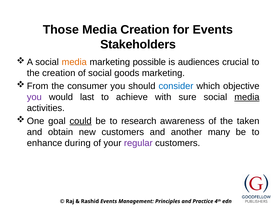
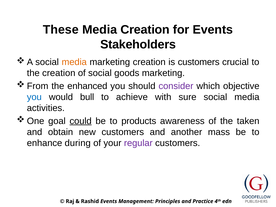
Those: Those -> These
marketing possible: possible -> creation
is audiences: audiences -> customers
consumer: consumer -> enhanced
consider colour: blue -> purple
you at (34, 97) colour: purple -> blue
last: last -> bull
media at (247, 97) underline: present -> none
research: research -> products
many: many -> mass
